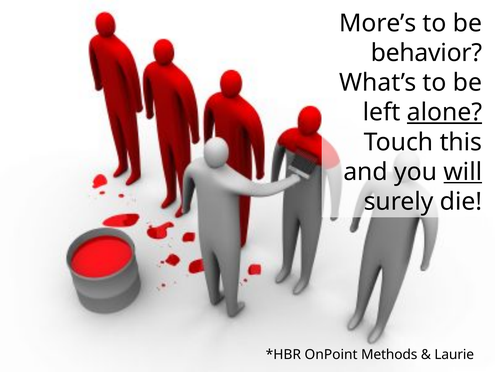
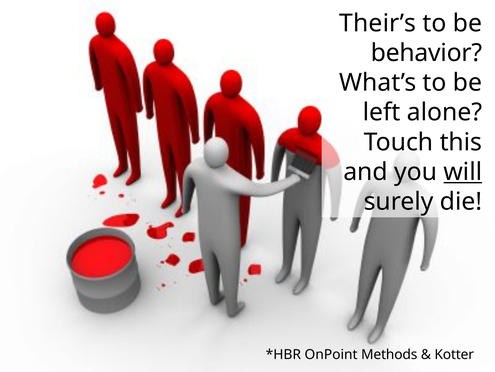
More’s: More’s -> Their’s
alone underline: present -> none
Laurie: Laurie -> Kotter
